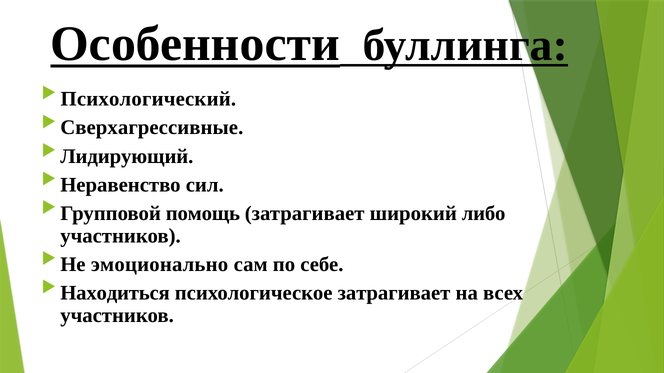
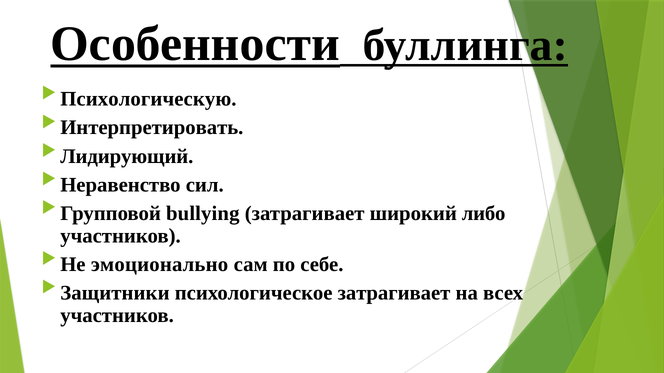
Психологический: Психологический -> Психологическую
Сверхагрессивные: Сверхагрессивные -> Интерпретировать
помощь: помощь -> bullying
Находиться: Находиться -> Защитники
